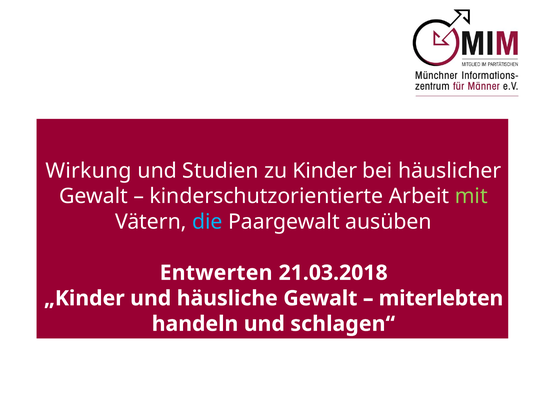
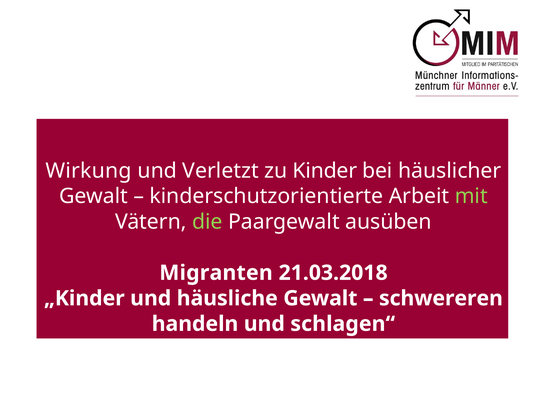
Studien: Studien -> Verletzt
die colour: light blue -> light green
Entwerten: Entwerten -> Migranten
miterlebten: miterlebten -> schwereren
